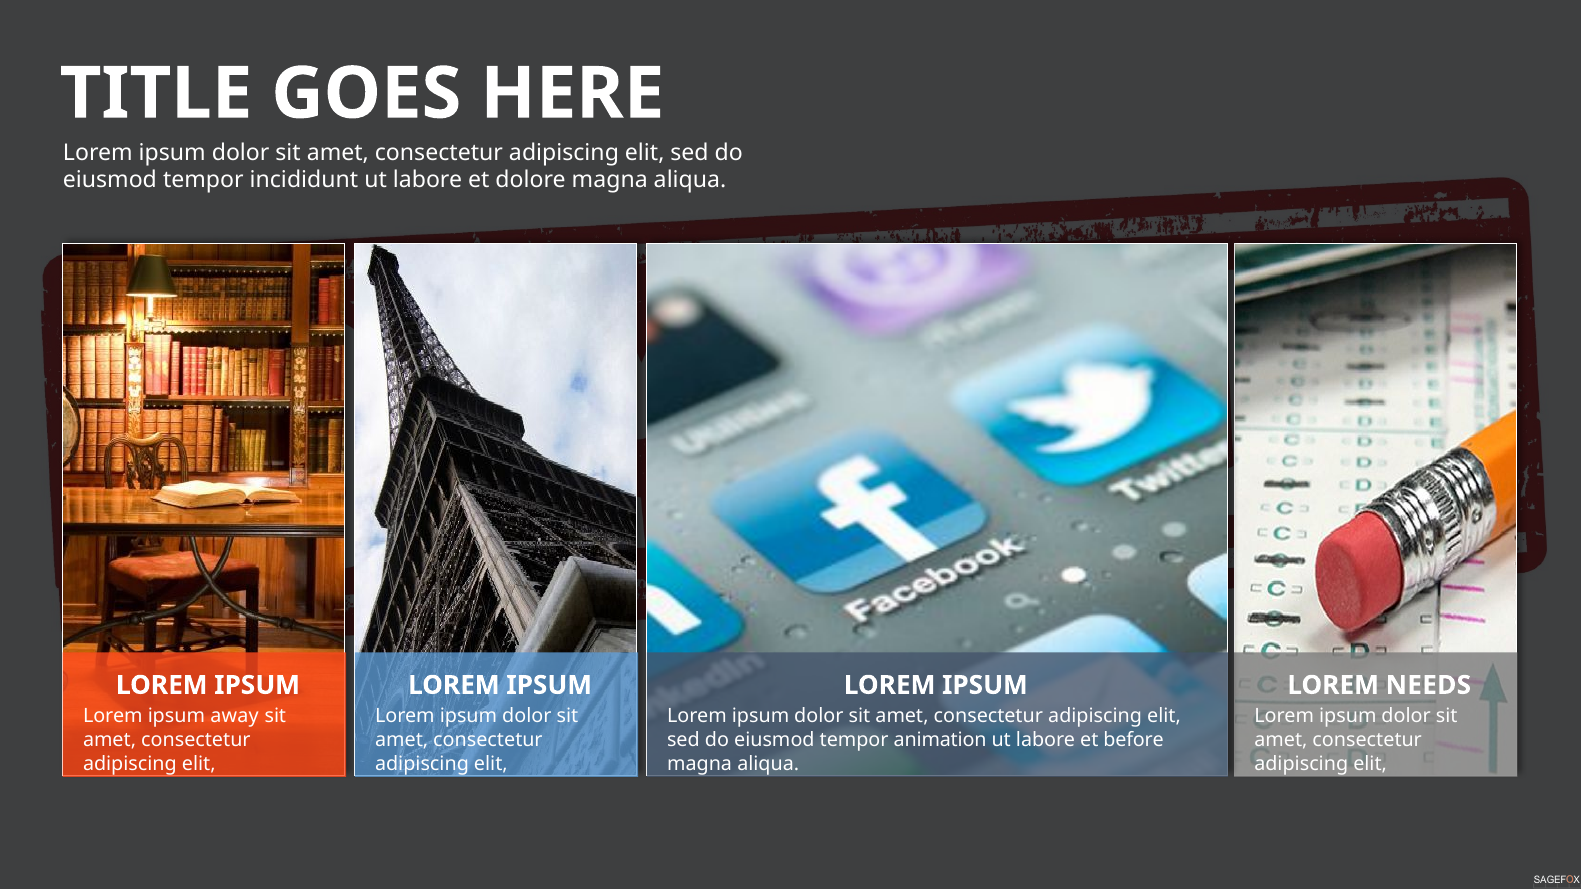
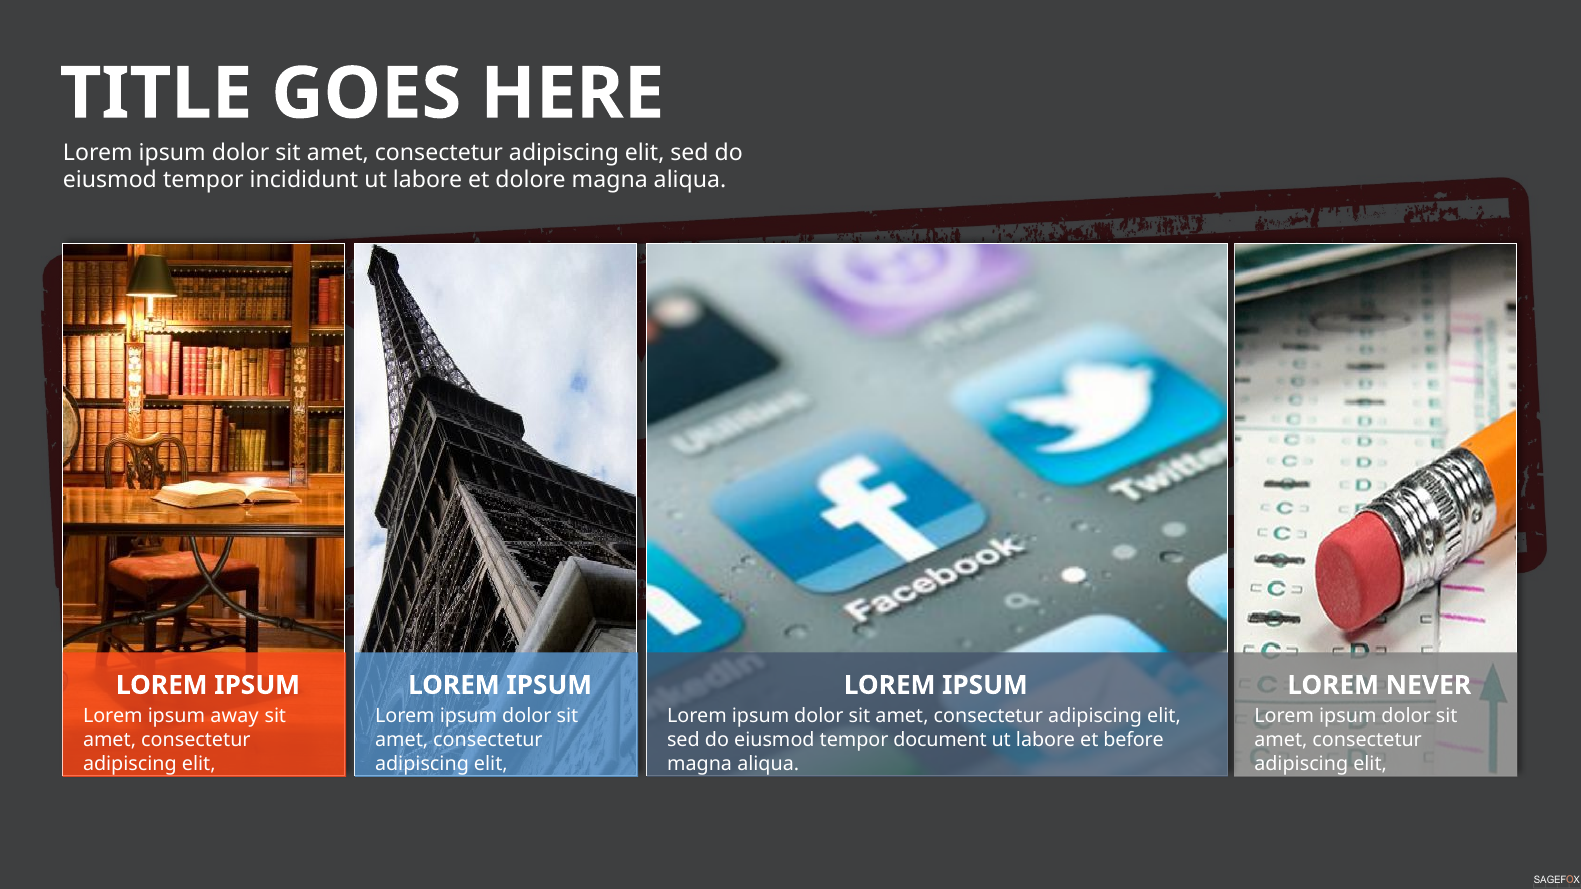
NEEDS: NEEDS -> NEVER
animation: animation -> document
